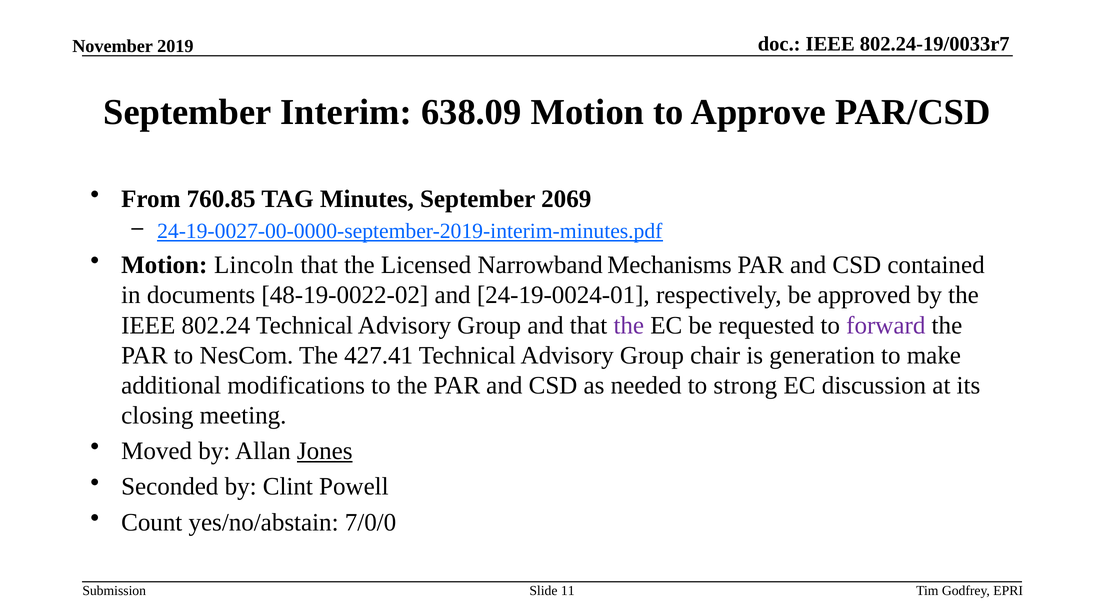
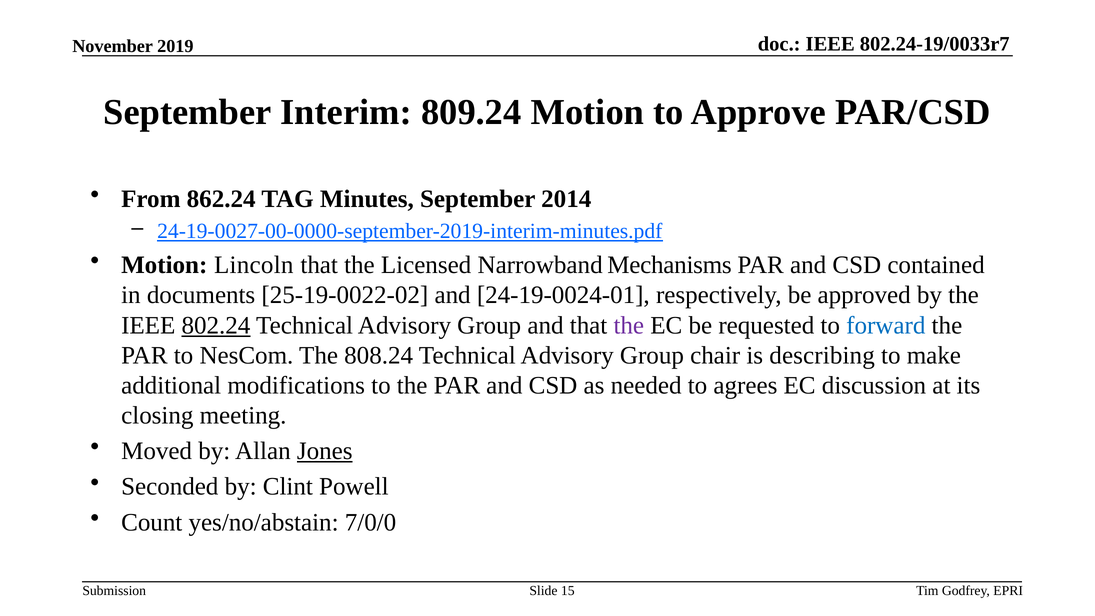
638.09: 638.09 -> 809.24
760.85: 760.85 -> 862.24
2069: 2069 -> 2014
48-19-0022-02: 48-19-0022-02 -> 25-19-0022-02
802.24 underline: none -> present
forward colour: purple -> blue
427.41: 427.41 -> 808.24
generation: generation -> describing
strong: strong -> agrees
11: 11 -> 15
